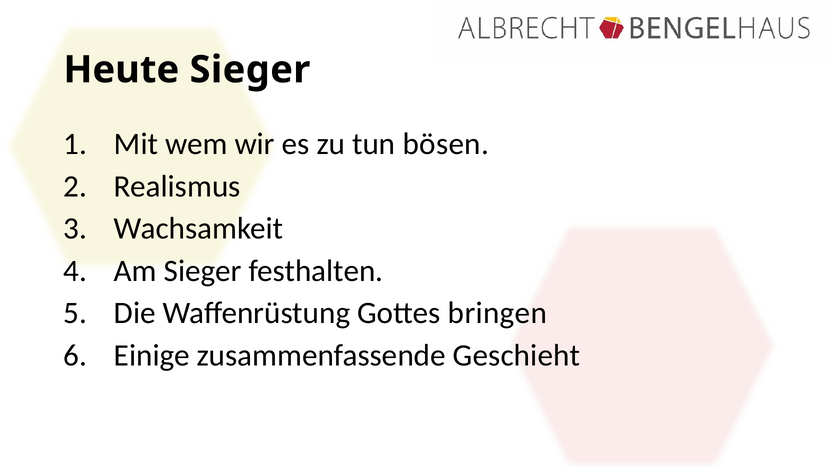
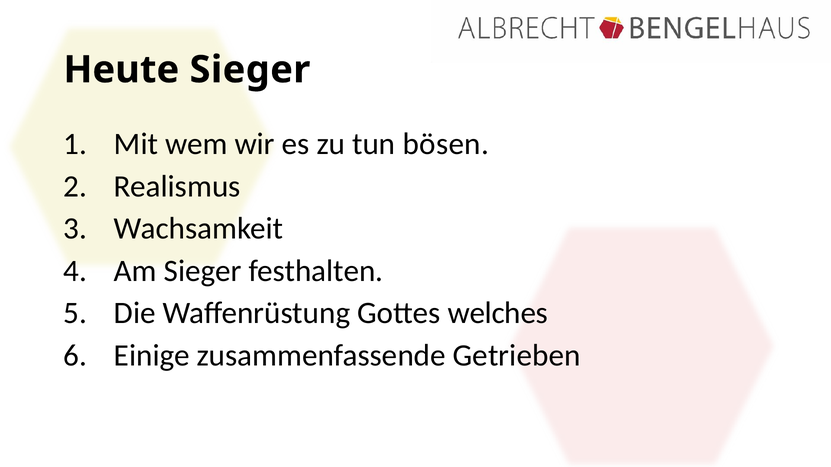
bringen: bringen -> welches
Geschieht: Geschieht -> Getrieben
